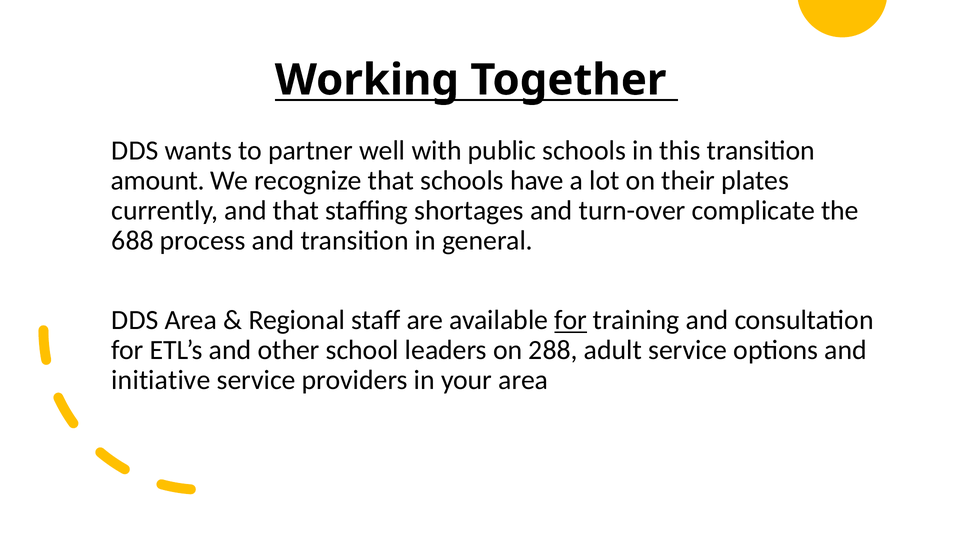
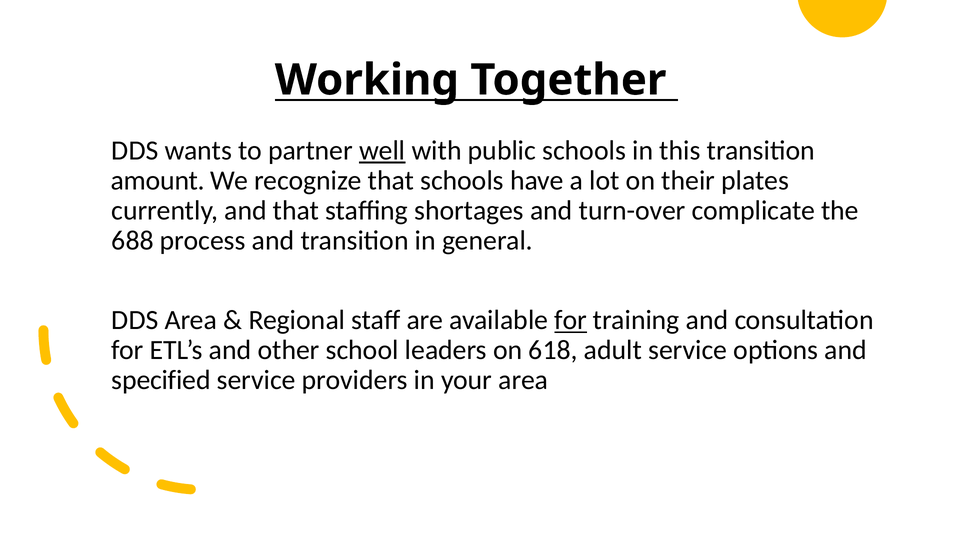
well underline: none -> present
288: 288 -> 618
initiative: initiative -> specified
